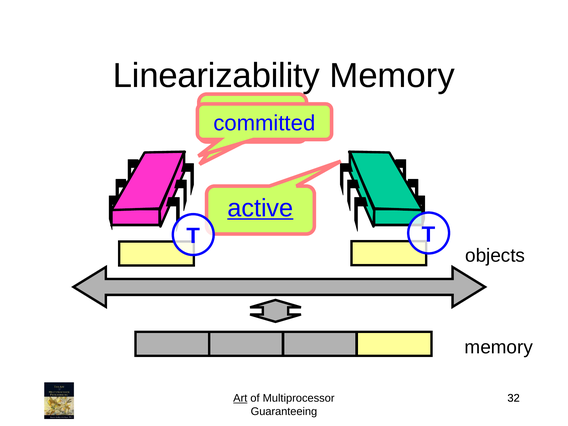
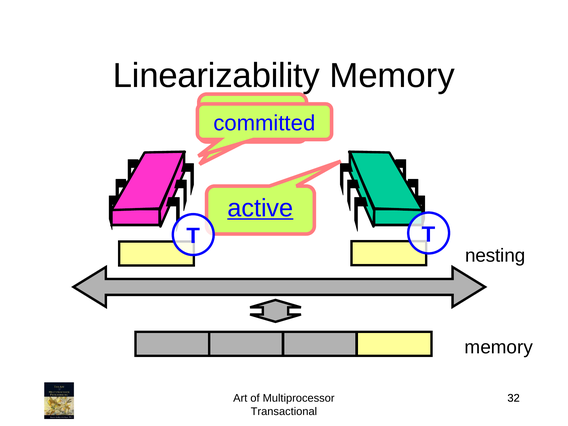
objects: objects -> nesting
Art underline: present -> none
Guaranteeing: Guaranteeing -> Transactional
